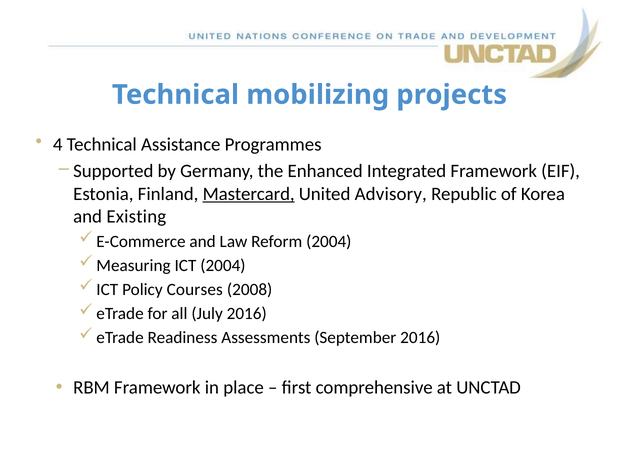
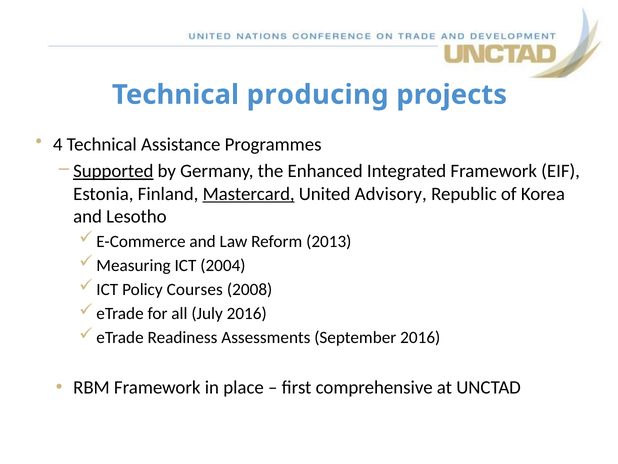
mobilizing: mobilizing -> producing
Supported underline: none -> present
Existing: Existing -> Lesotho
Reform 2004: 2004 -> 2013
